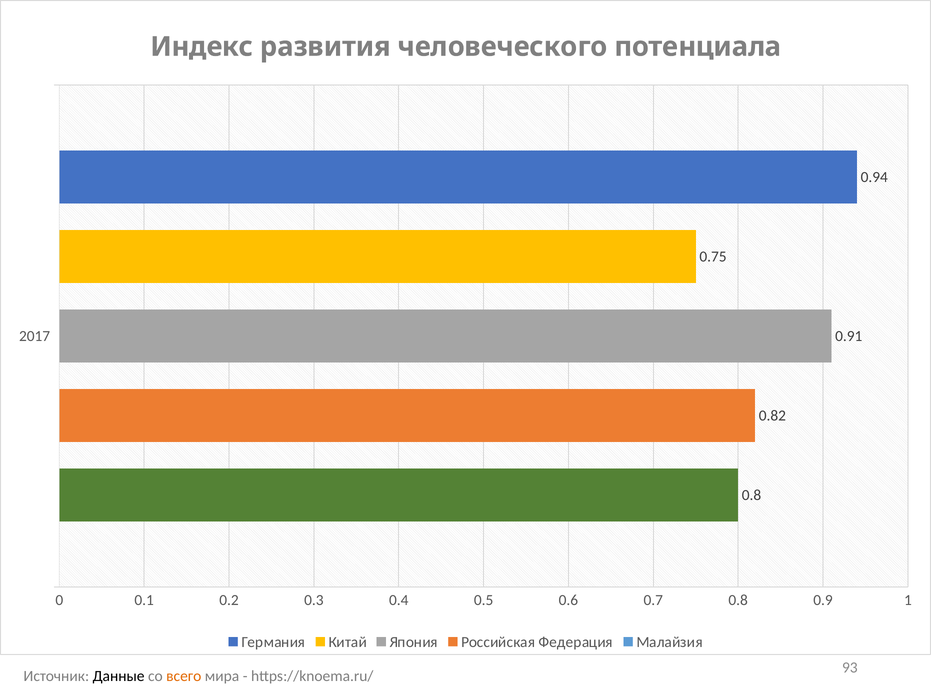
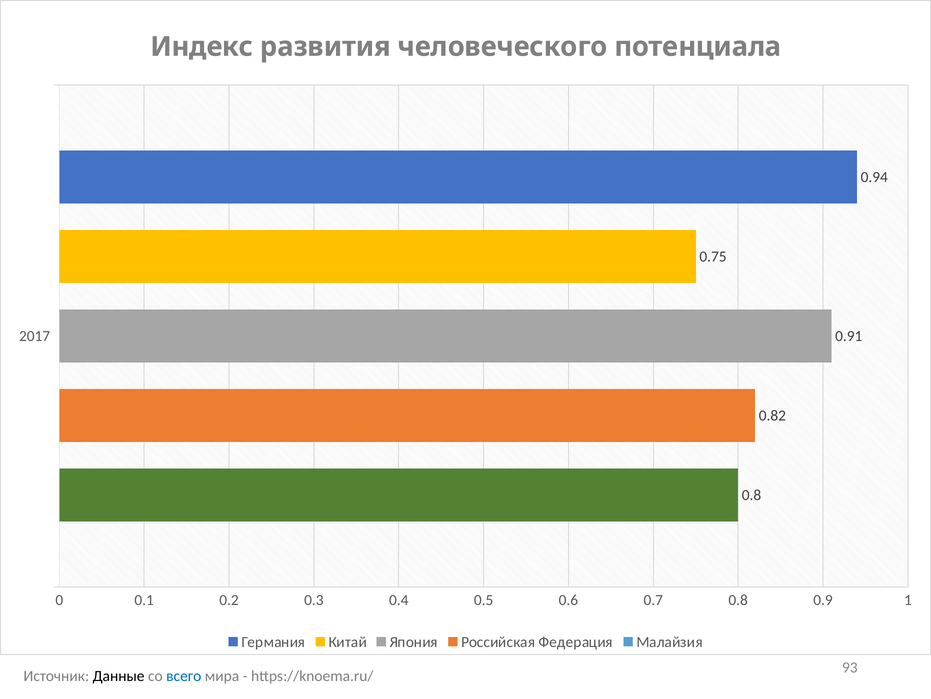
всего colour: orange -> blue
